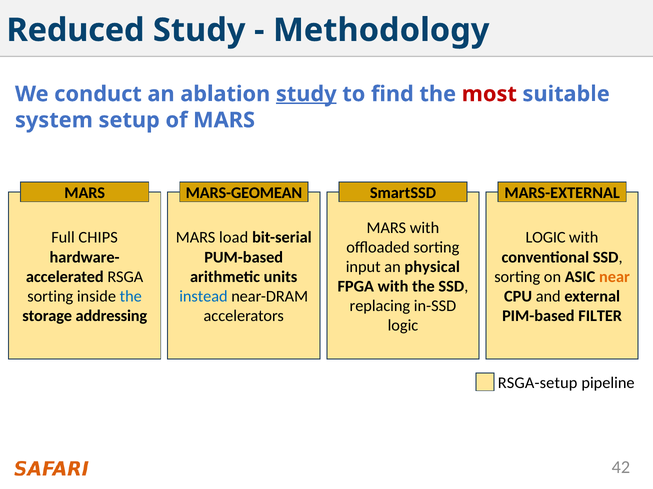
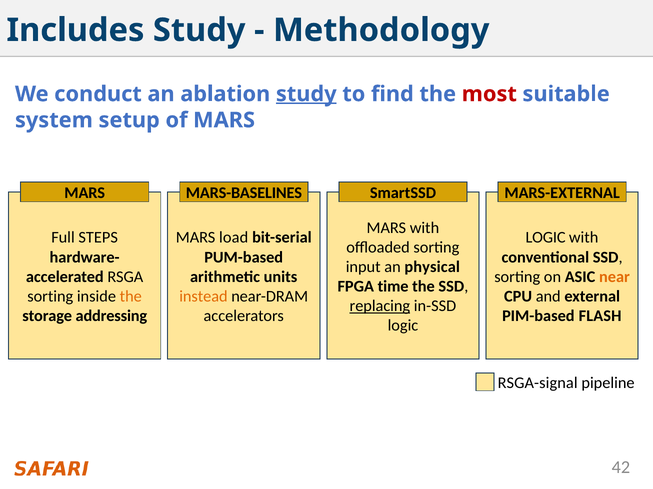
Reduced: Reduced -> Includes
MARS-GEOMEAN: MARS-GEOMEAN -> MARS-BASELINES
CHIPS: CHIPS -> STEPS
FPGA with: with -> time
the at (131, 297) colour: blue -> orange
instead colour: blue -> orange
replacing underline: none -> present
FILTER: FILTER -> FLASH
RSGA-setup: RSGA-setup -> RSGA-signal
